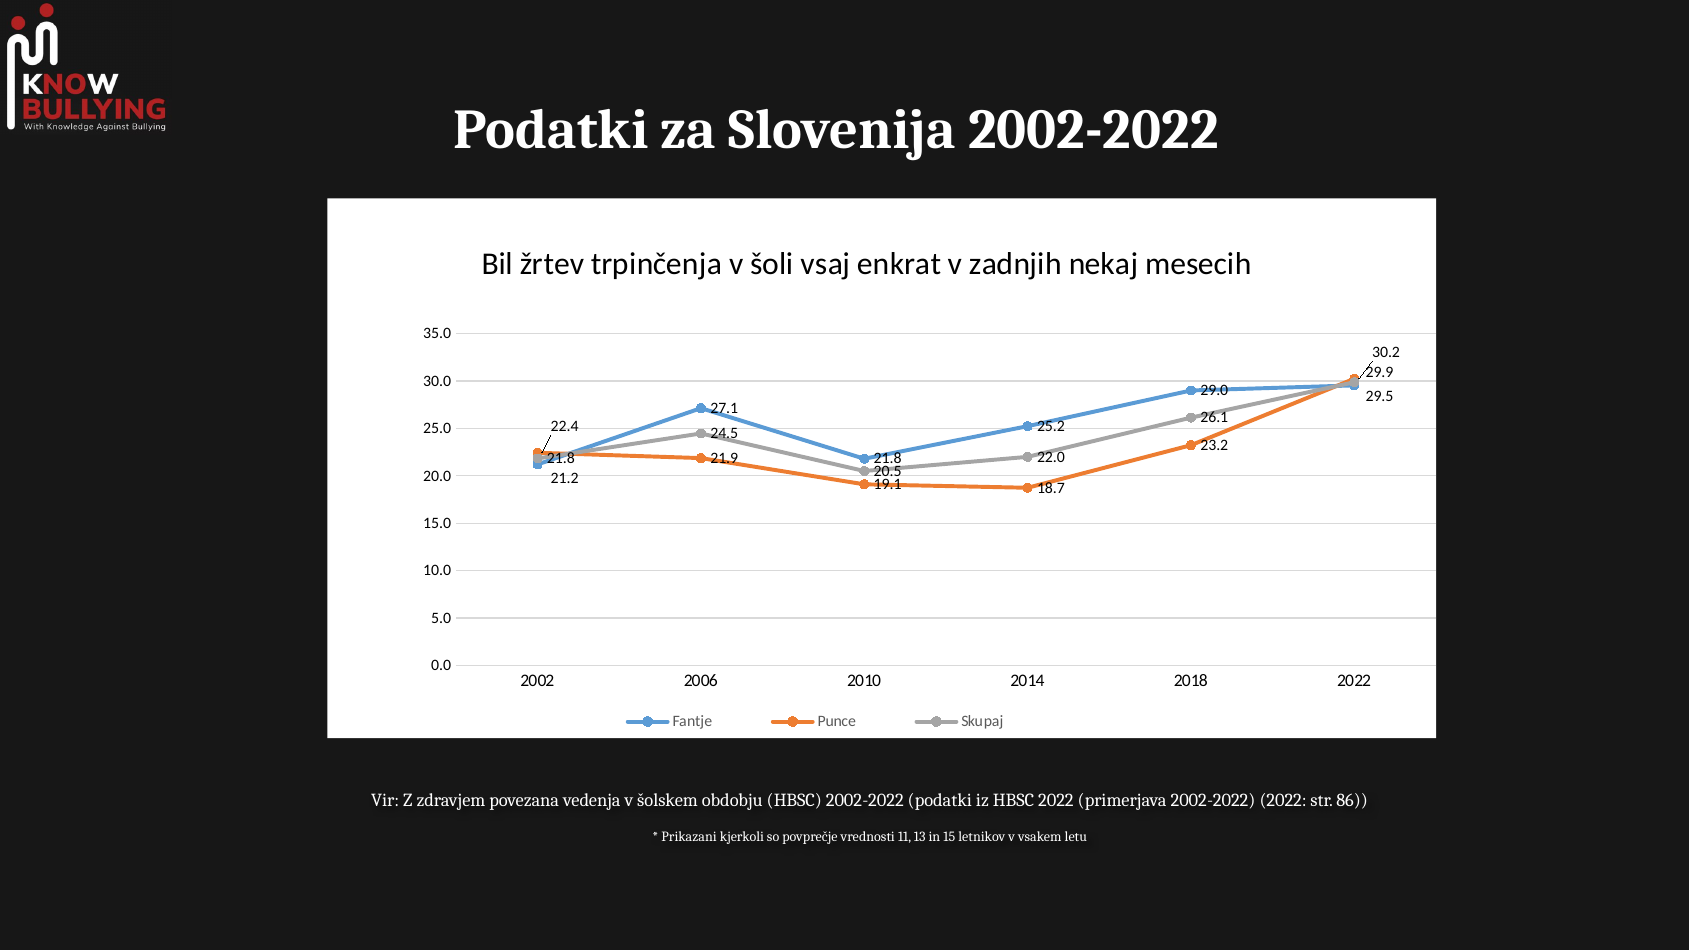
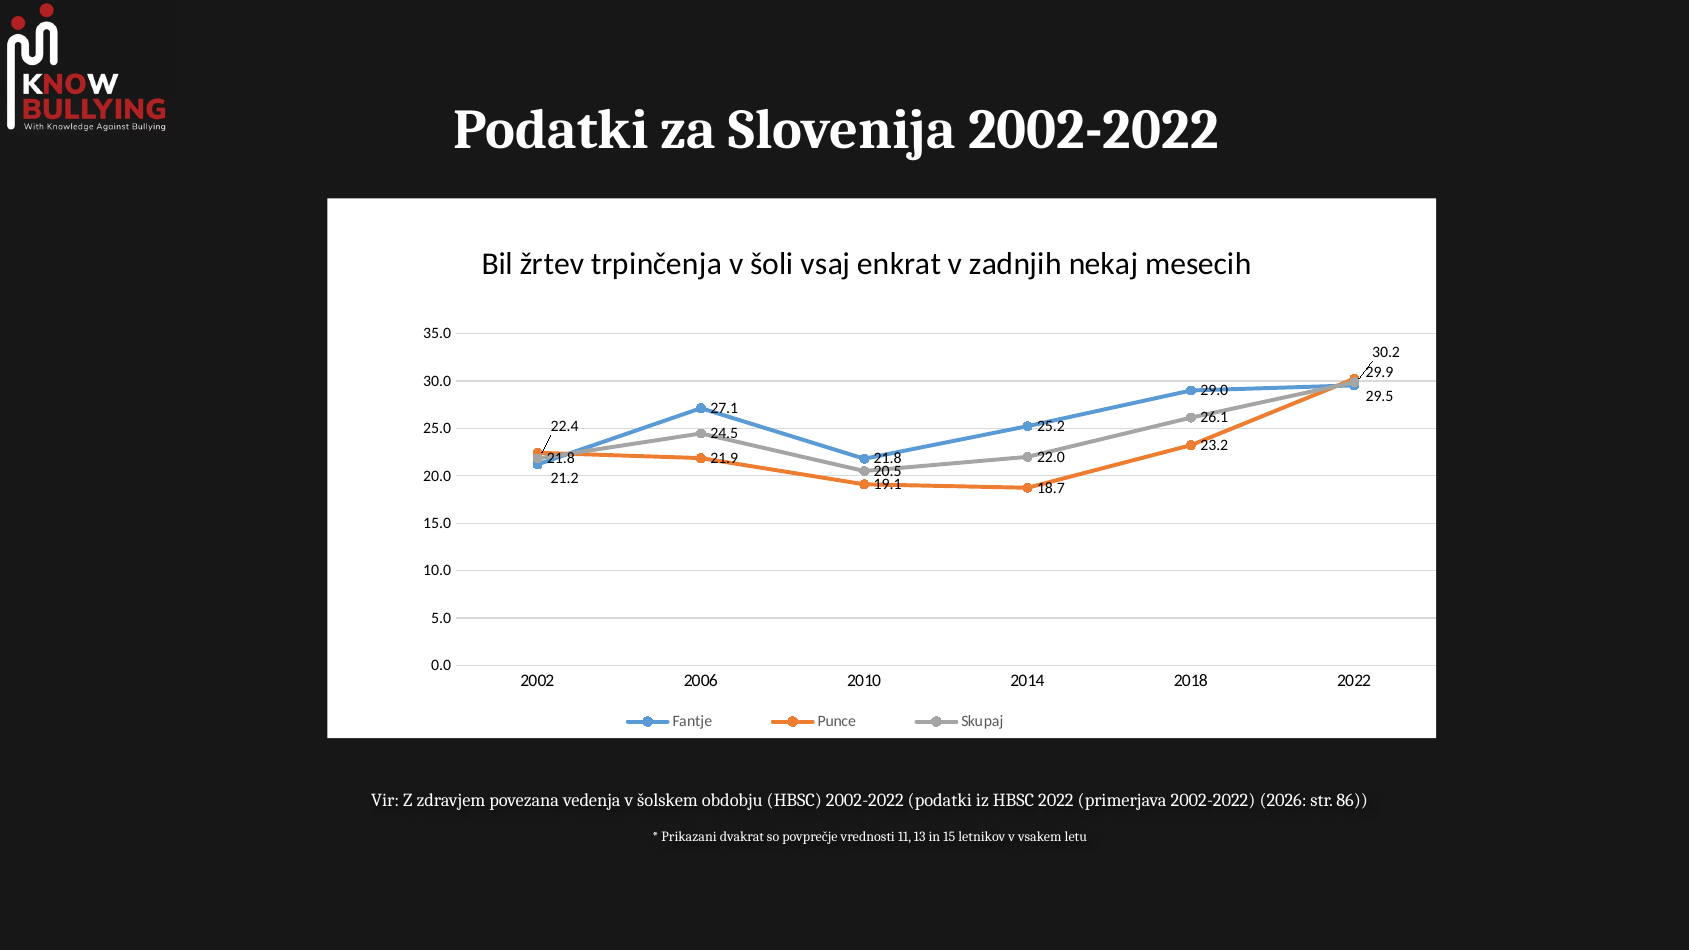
2002-2022 2022: 2022 -> 2026
kjerkoli: kjerkoli -> dvakrat
